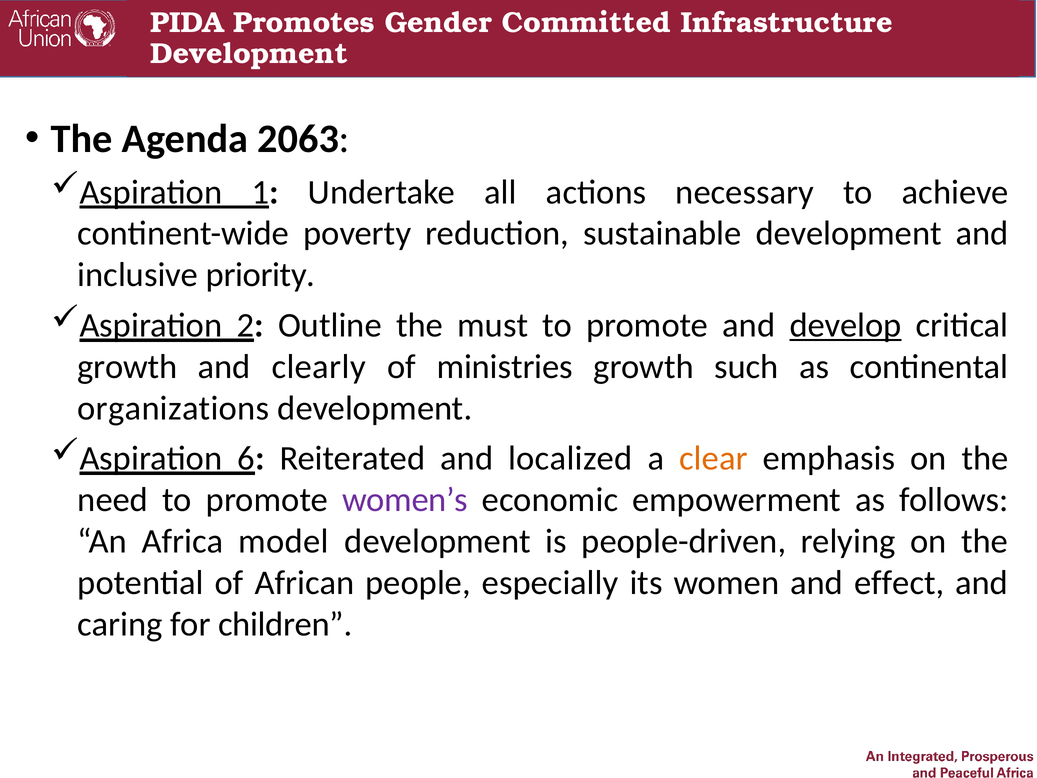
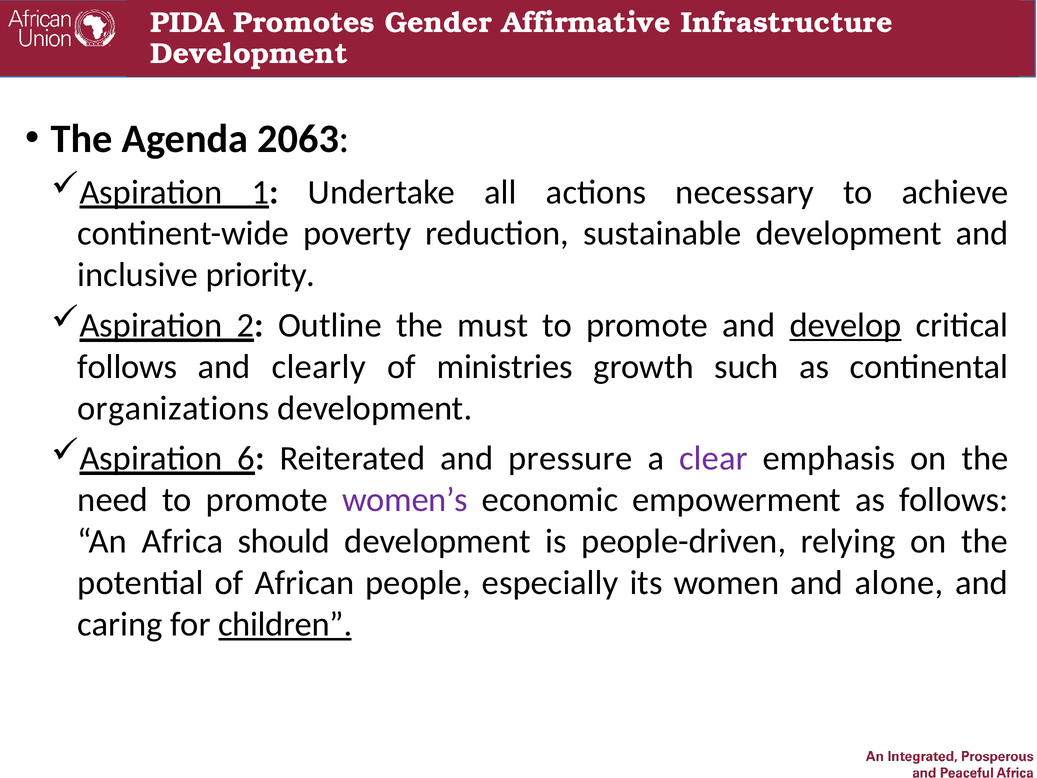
Committed: Committed -> Affirmative
growth at (127, 367): growth -> follows
localized: localized -> pressure
clear colour: orange -> purple
model: model -> should
effect: effect -> alone
children underline: none -> present
